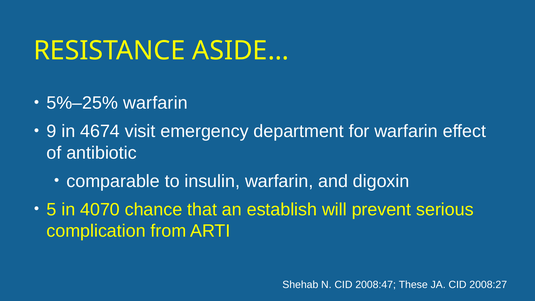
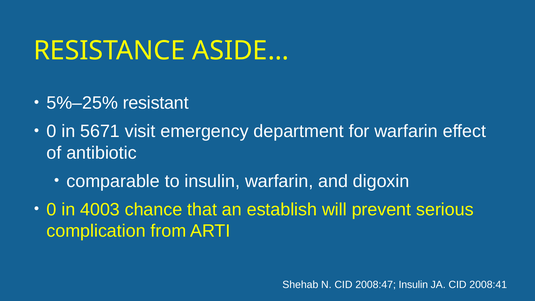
5%–25% warfarin: warfarin -> resistant
9 at (52, 131): 9 -> 0
4674: 4674 -> 5671
5 at (52, 209): 5 -> 0
4070: 4070 -> 4003
2008:47 These: These -> Insulin
2008:27: 2008:27 -> 2008:41
